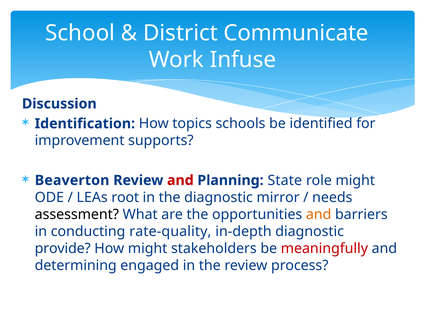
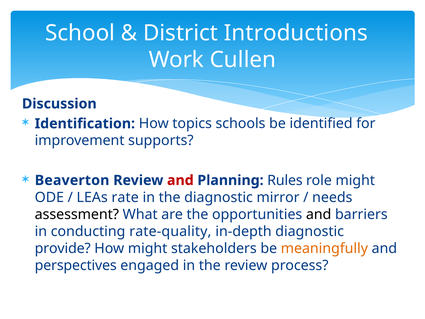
Communicate: Communicate -> Introductions
Infuse: Infuse -> Cullen
State: State -> Rules
root: root -> rate
and at (319, 214) colour: orange -> black
meaningfully colour: red -> orange
determining: determining -> perspectives
